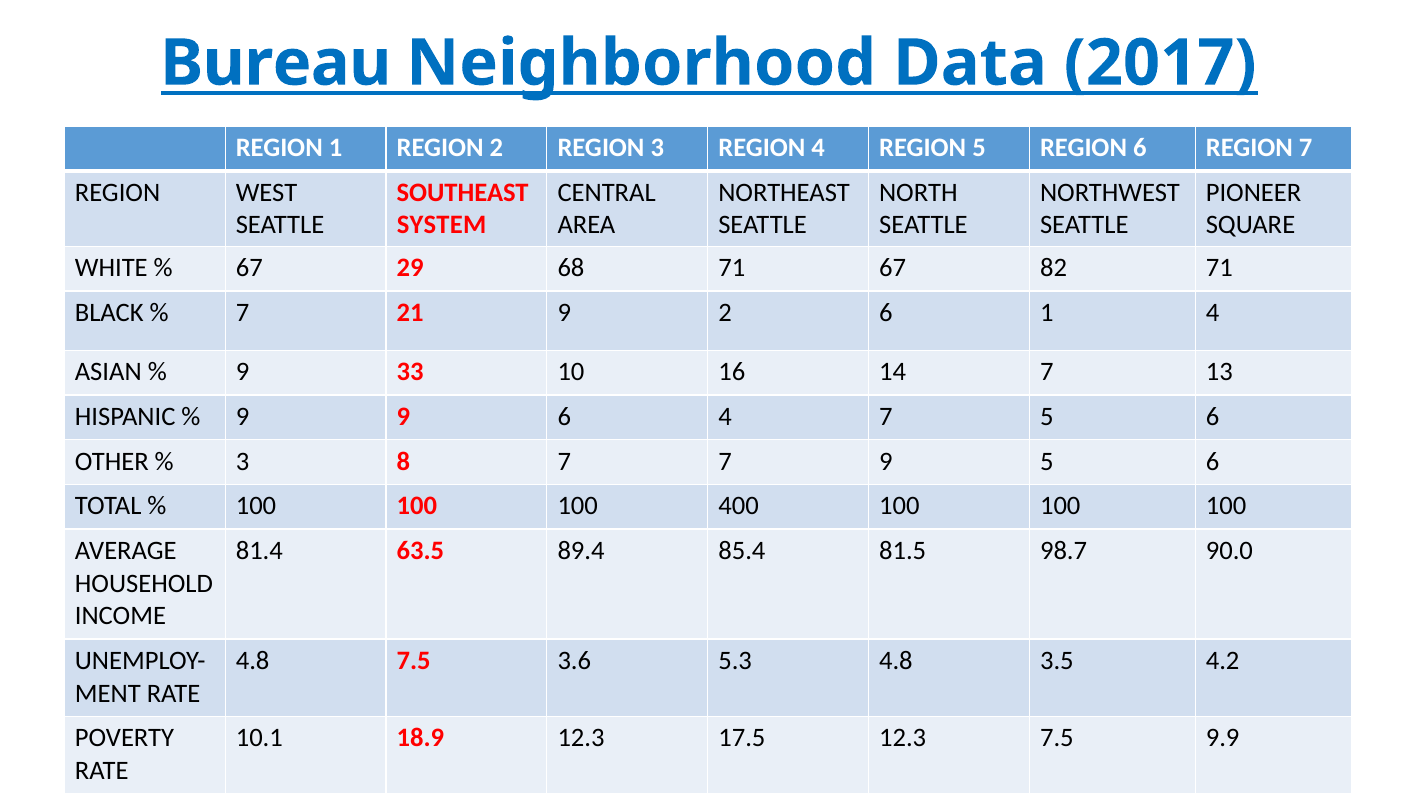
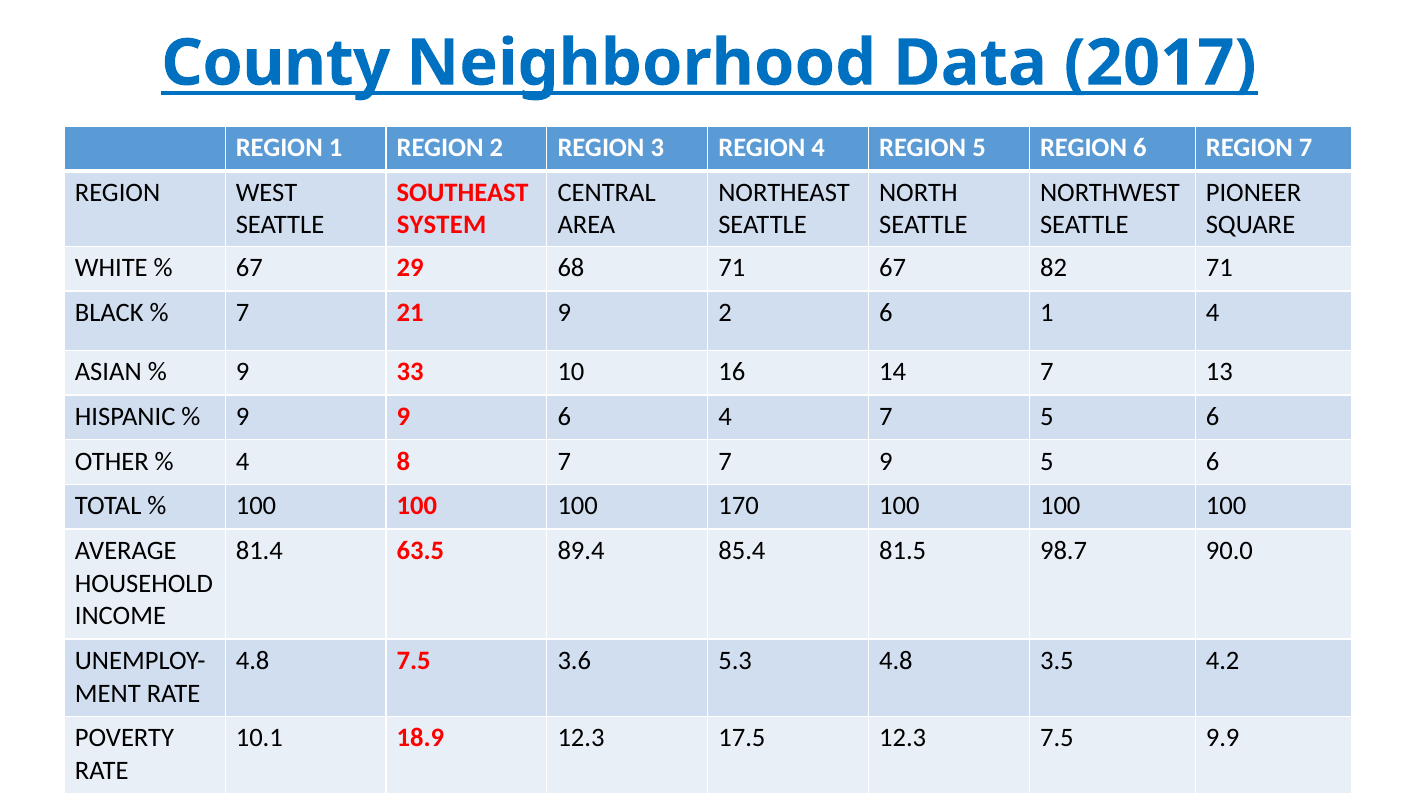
Bureau: Bureau -> County
3 at (243, 462): 3 -> 4
400: 400 -> 170
